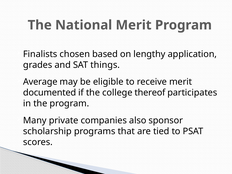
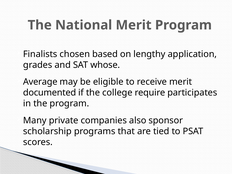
things: things -> whose
thereof: thereof -> require
